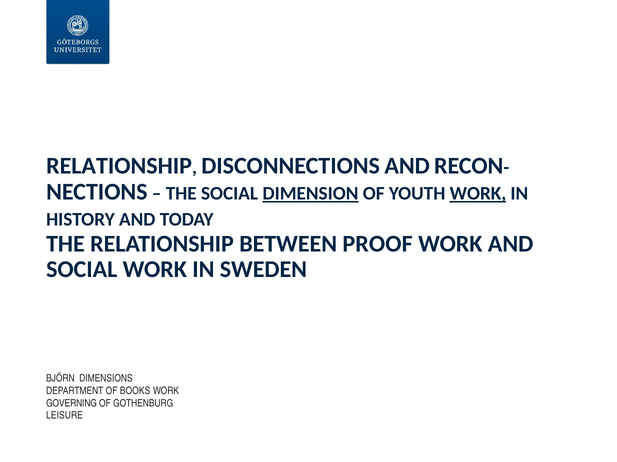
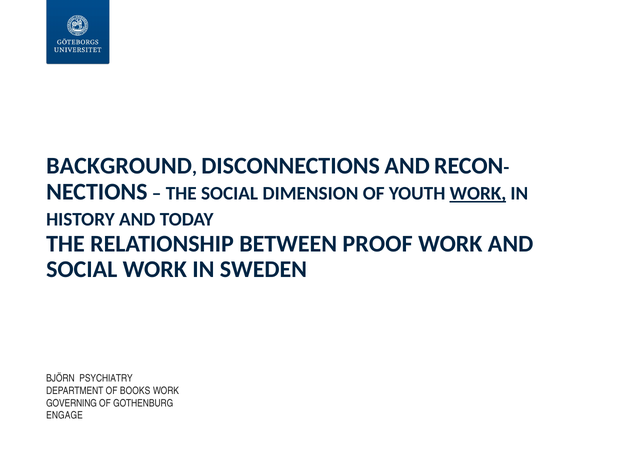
RELATIONSHIP at (119, 166): RELATIONSHIP -> BACKGROUND
DIMENSION underline: present -> none
DIMENSIONS: DIMENSIONS -> PSYCHIATRY
LEISURE: LEISURE -> ENGAGE
